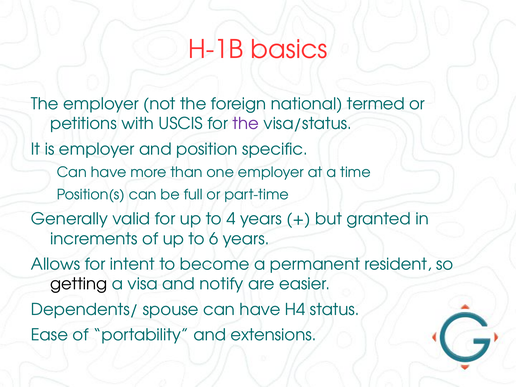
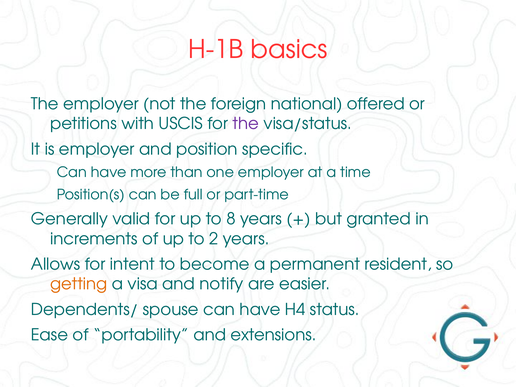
termed: termed -> offered
4: 4 -> 8
6: 6 -> 2
getting colour: black -> orange
